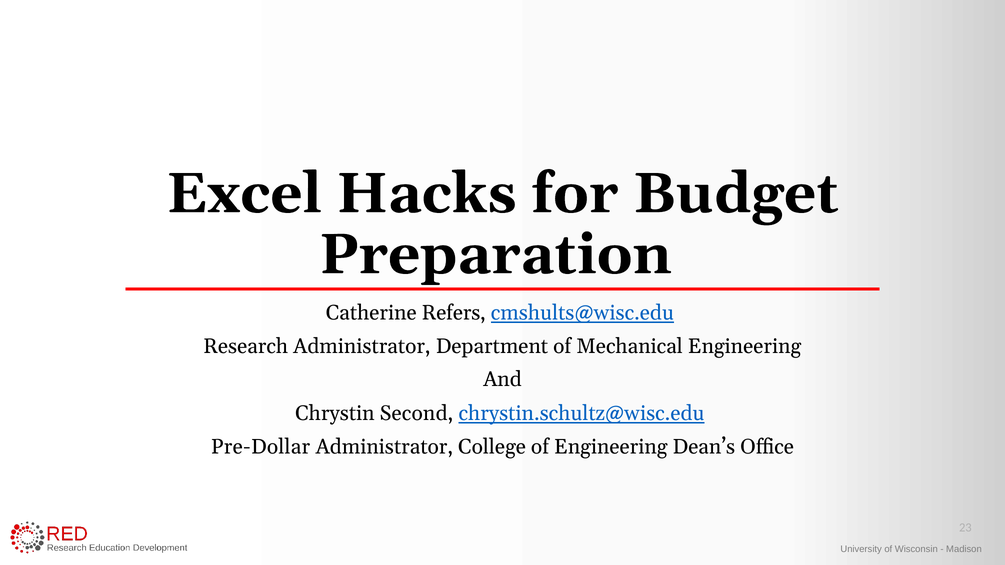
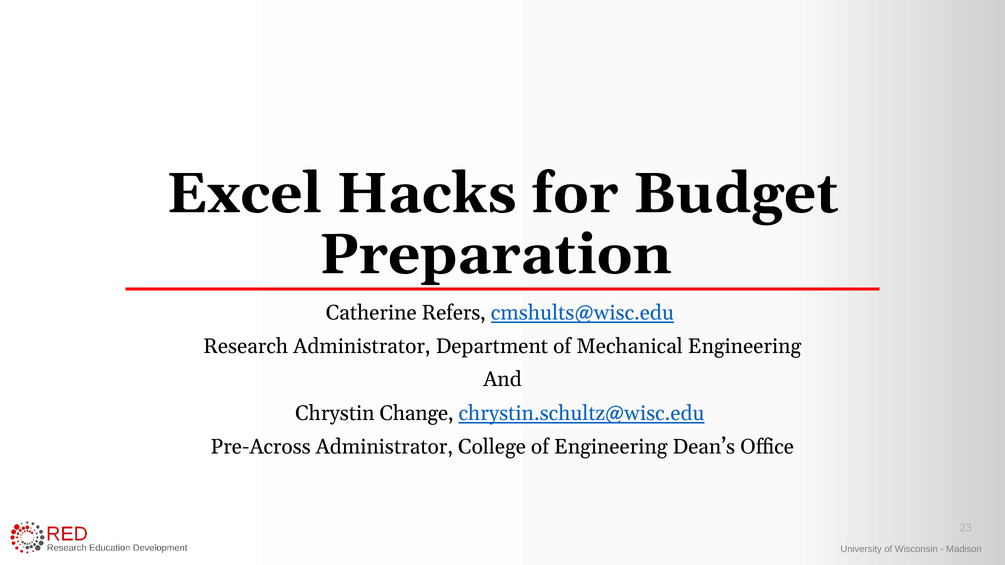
Second: Second -> Change
Pre-Dollar: Pre-Dollar -> Pre-Across
